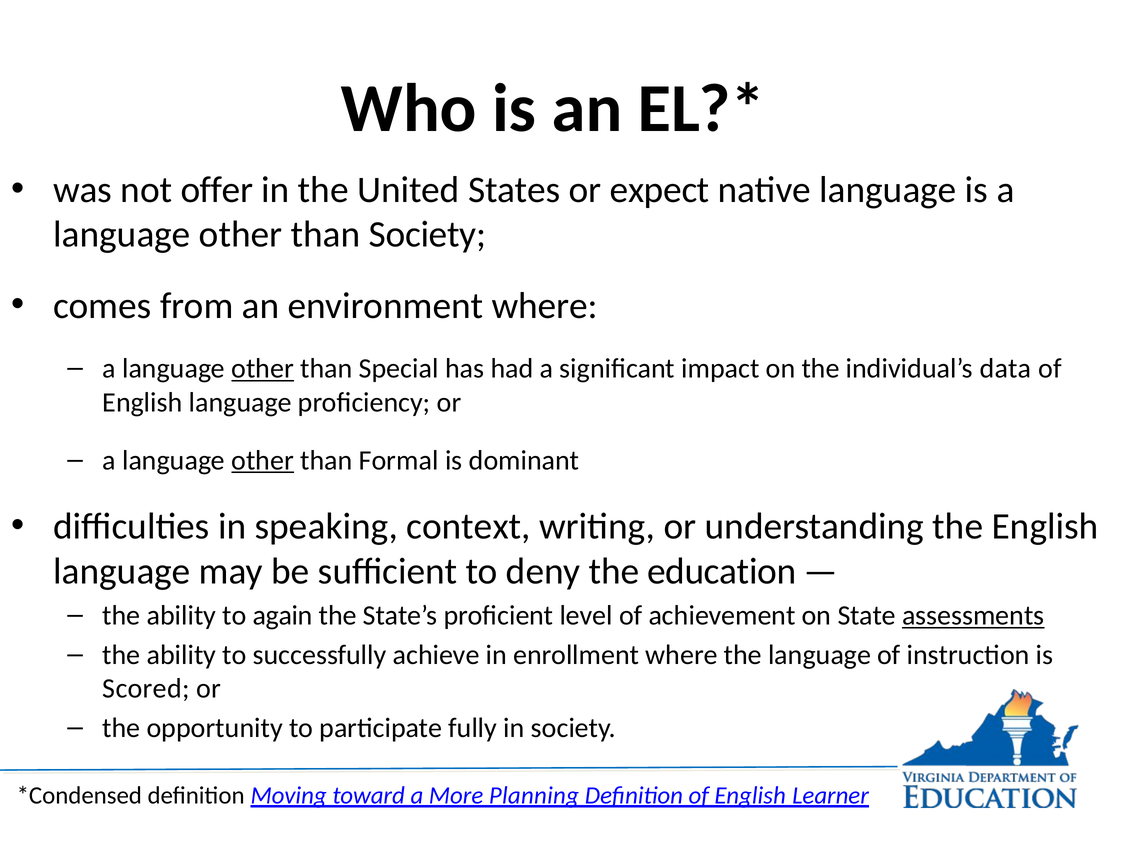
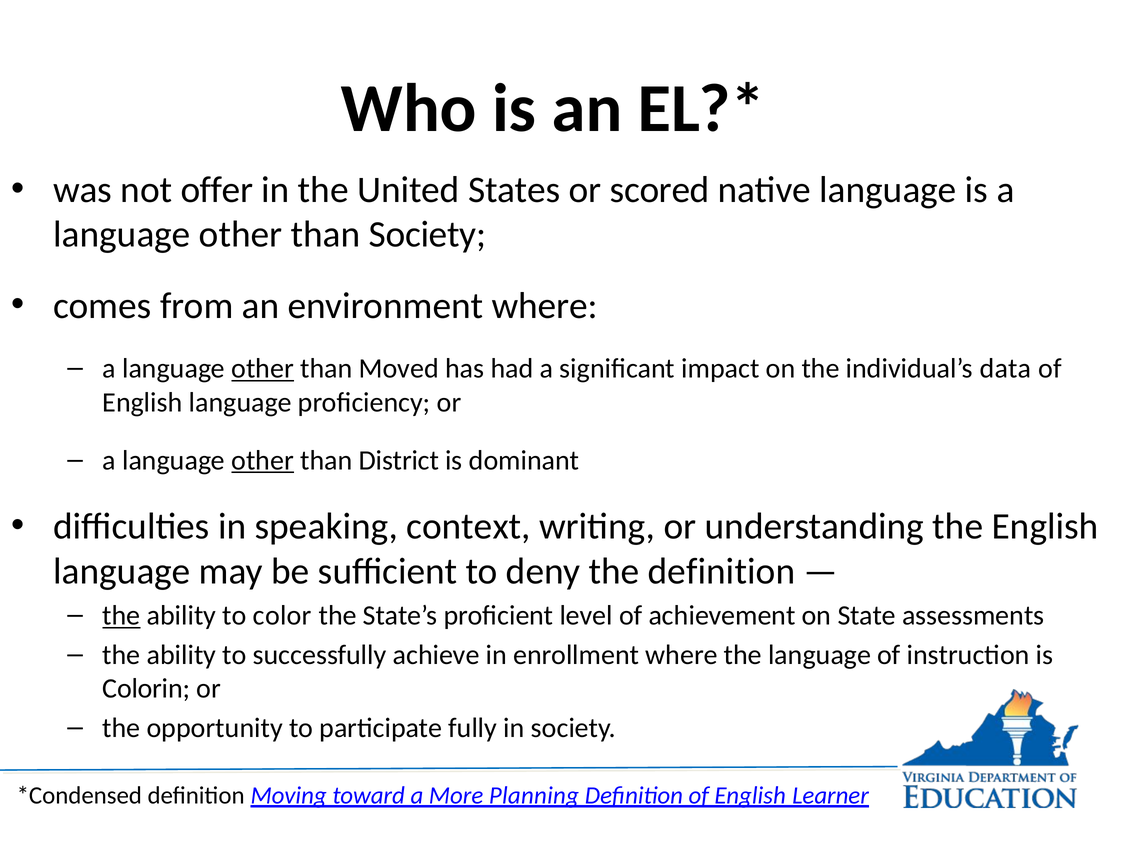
expect: expect -> scored
Special: Special -> Moved
Formal: Formal -> District
the education: education -> definition
the at (121, 615) underline: none -> present
again: again -> color
assessments underline: present -> none
Scored: Scored -> Colorin
